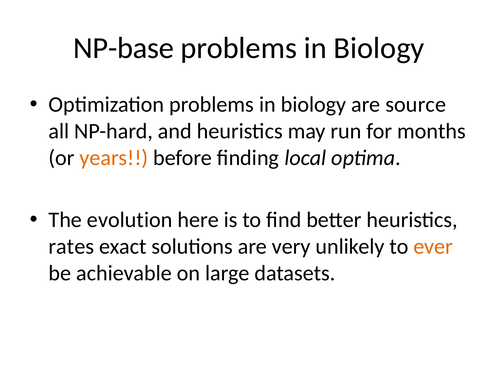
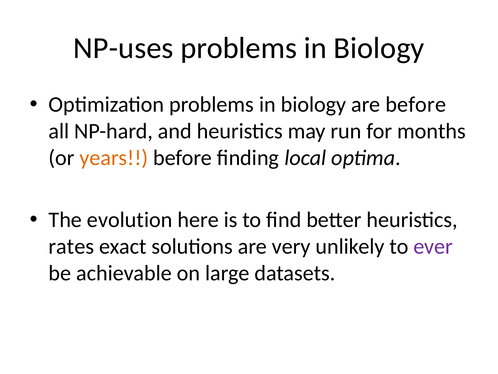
NP-base: NP-base -> NP-uses
are source: source -> before
ever colour: orange -> purple
